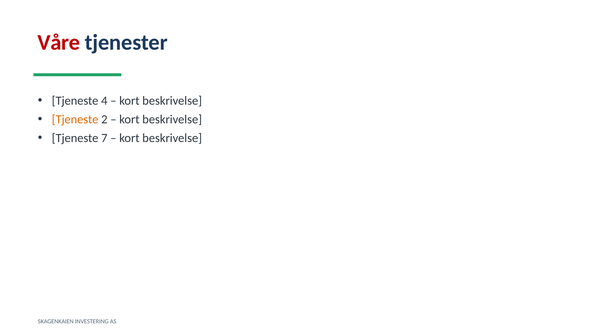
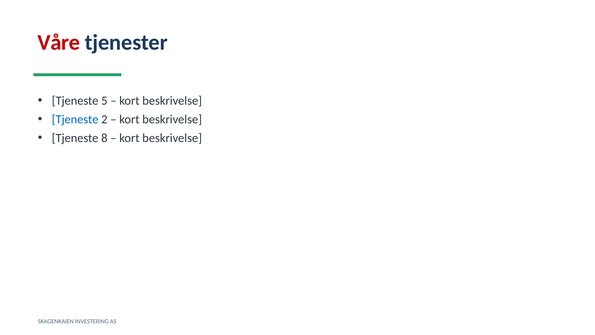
4: 4 -> 5
Tjeneste at (75, 119) colour: orange -> blue
7: 7 -> 8
